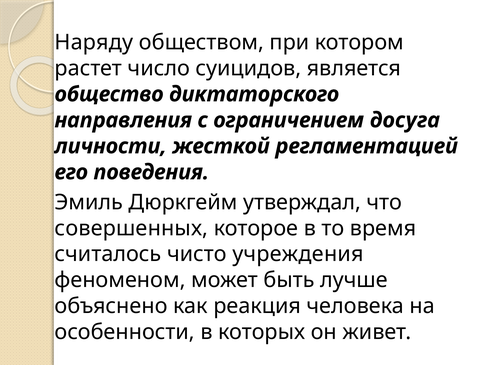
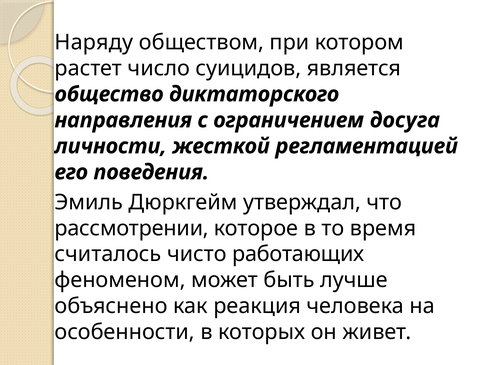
совершенных: совершенных -> рассмотрении
учреждения: учреждения -> работающих
